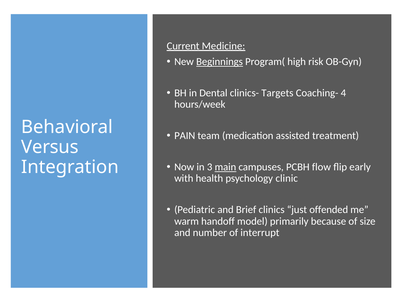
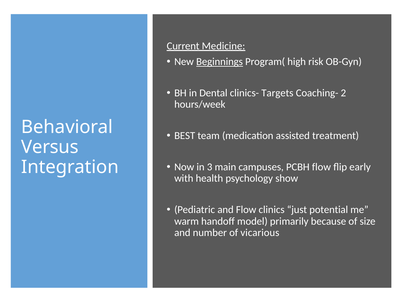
4: 4 -> 2
PAIN: PAIN -> BEST
main underline: present -> none
clinic: clinic -> show
and Brief: Brief -> Flow
offended: offended -> potential
interrupt: interrupt -> vicarious
